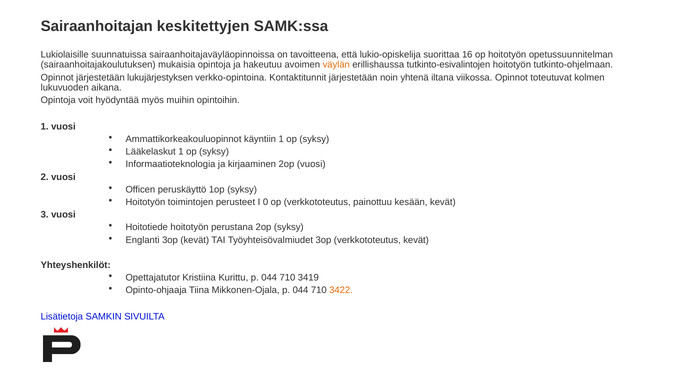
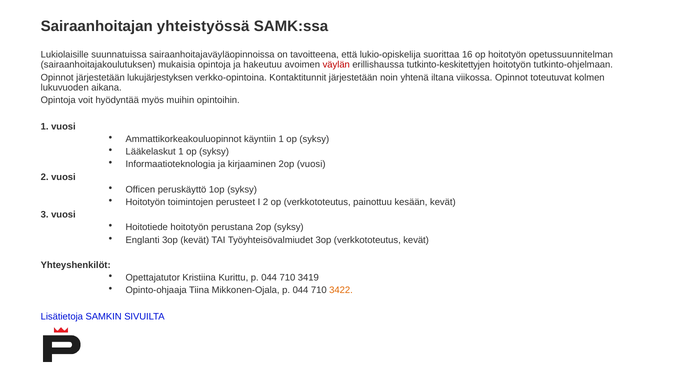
keskitettyjen: keskitettyjen -> yhteistyössä
väylän colour: orange -> red
tutkinto-esivalintojen: tutkinto-esivalintojen -> tutkinto-keskitettyjen
I 0: 0 -> 2
